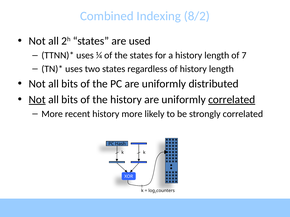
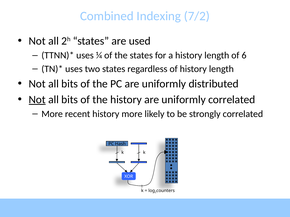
8/2: 8/2 -> 7/2
7: 7 -> 6
correlated at (232, 100) underline: present -> none
